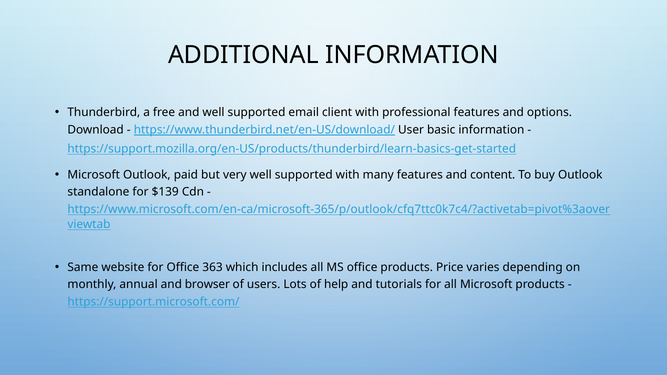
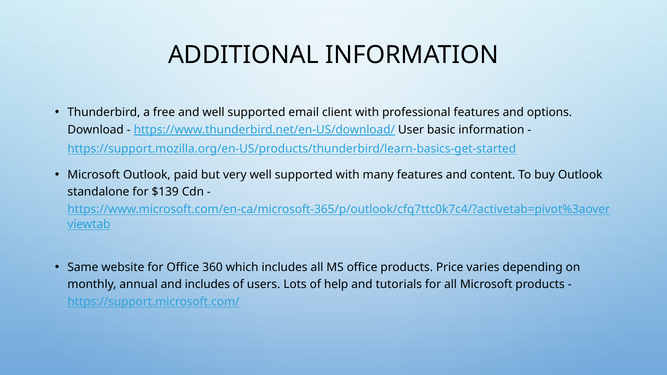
363: 363 -> 360
and browser: browser -> includes
